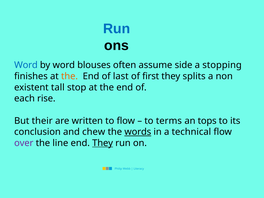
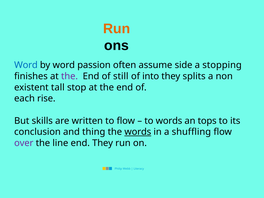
Run at (117, 29) colour: blue -> orange
blouses: blouses -> passion
the at (69, 76) colour: orange -> purple
last: last -> still
first: first -> into
their: their -> skills
to terms: terms -> words
chew: chew -> thing
technical: technical -> shuffling
They at (103, 143) underline: present -> none
